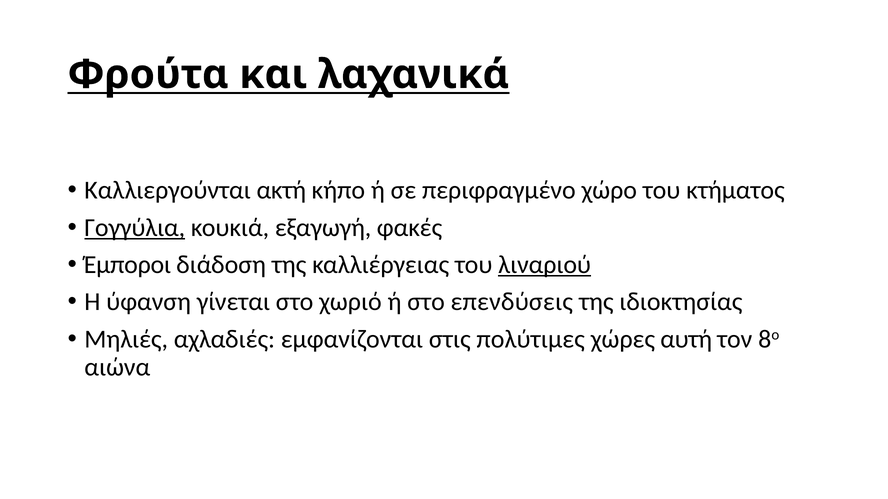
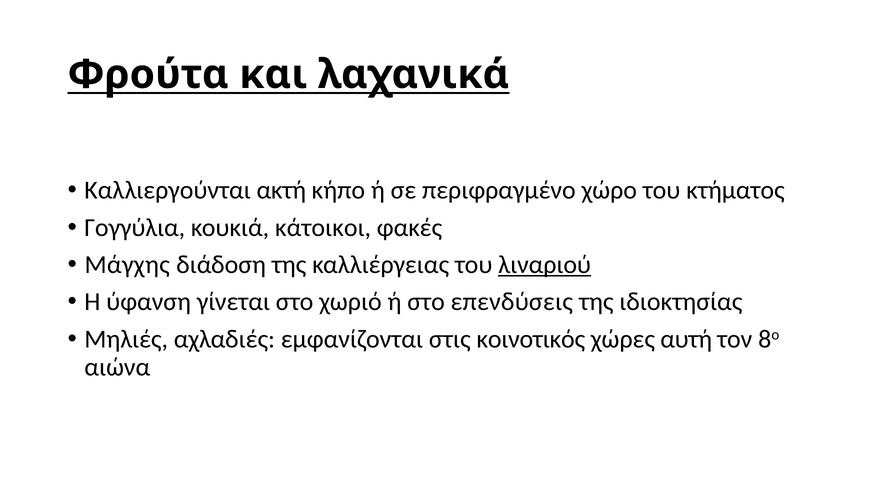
Γογγύλια underline: present -> none
εξαγωγή: εξαγωγή -> κάτοικοι
Έμποροι: Έμποροι -> Μάγχης
πολύτιμες: πολύτιμες -> κοινοτικός
